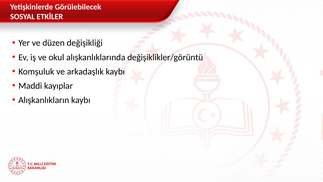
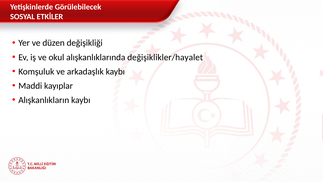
değişiklikler/görüntü: değişiklikler/görüntü -> değişiklikler/hayalet
